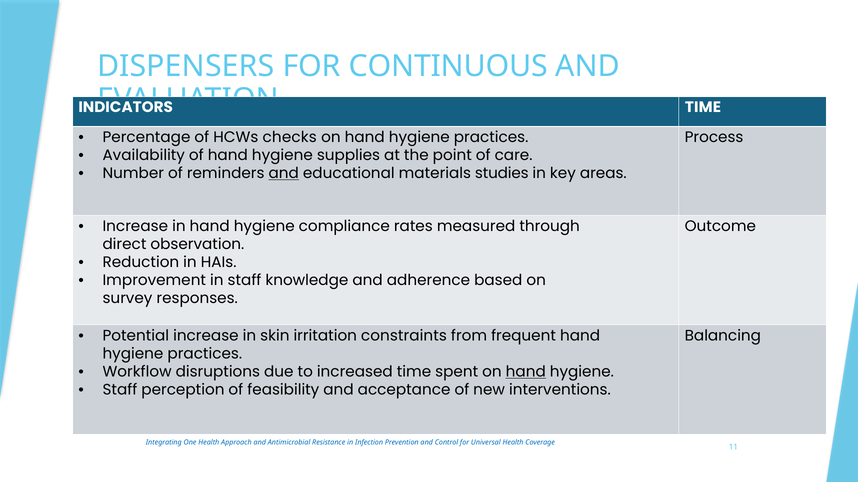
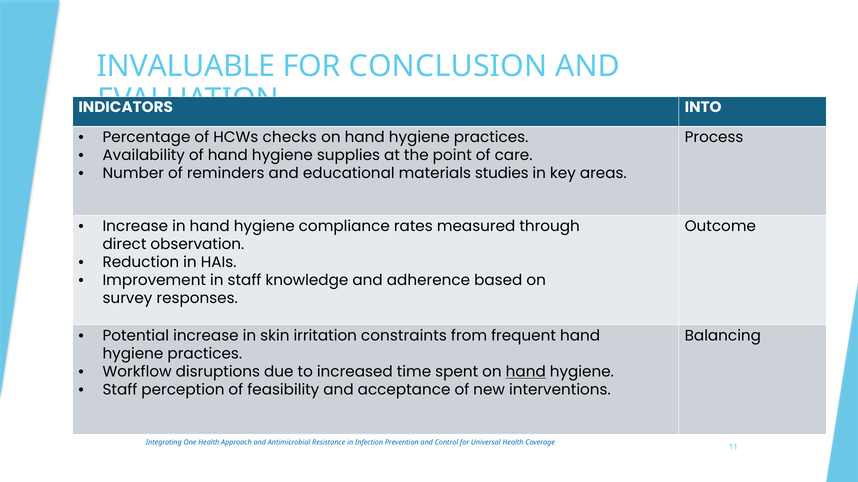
DISPENSERS: DISPENSERS -> INVALUABLE
CONTINUOUS: CONTINUOUS -> CONCLUSION
TIME at (703, 108): TIME -> INTO
and at (284, 173) underline: present -> none
